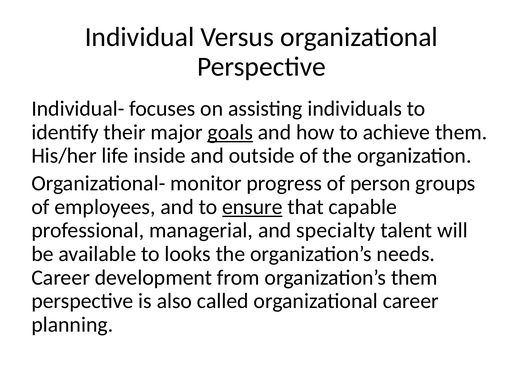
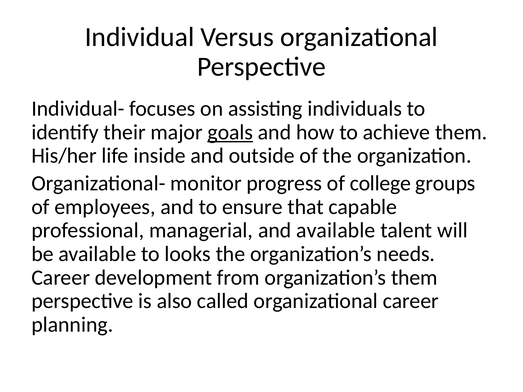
person: person -> college
ensure underline: present -> none
and specialty: specialty -> available
